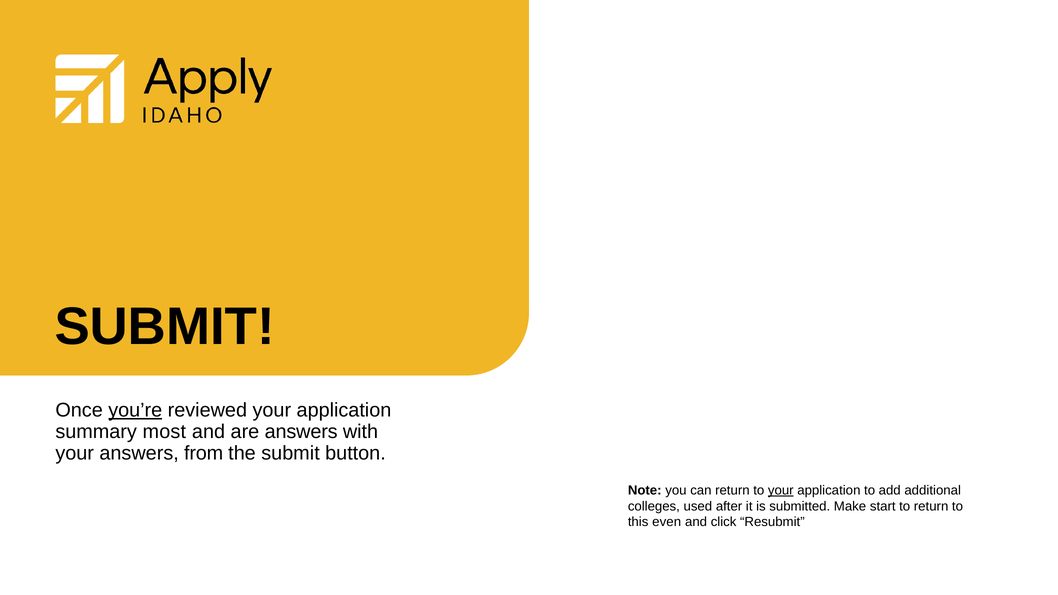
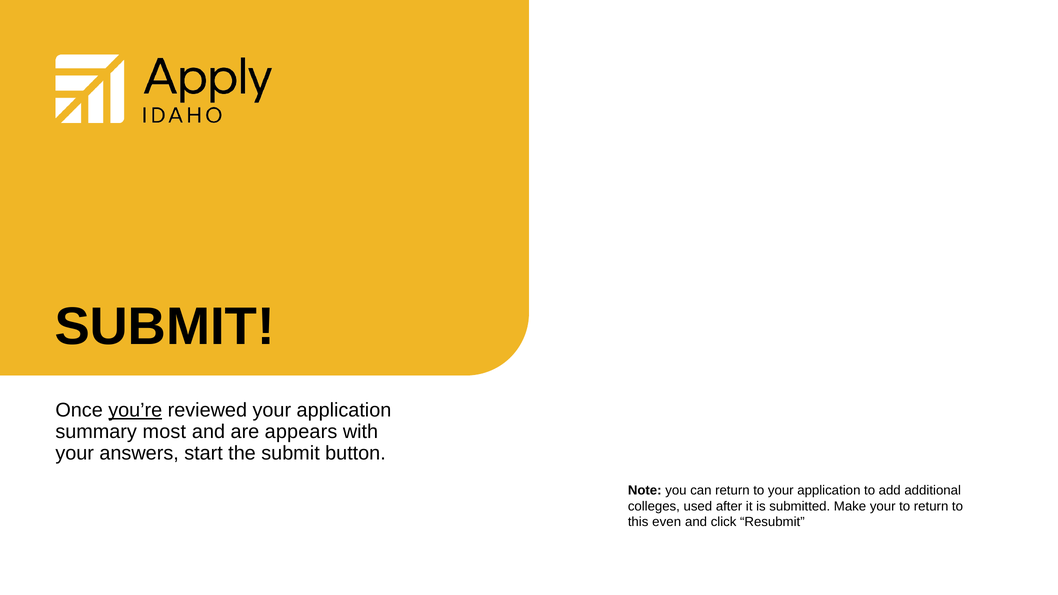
are answers: answers -> appears
from: from -> start
your at (781, 490) underline: present -> none
Make start: start -> your
